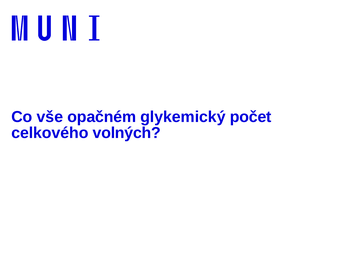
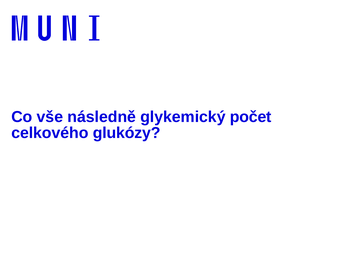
opačném: opačném -> následně
volných: volných -> glukózy
